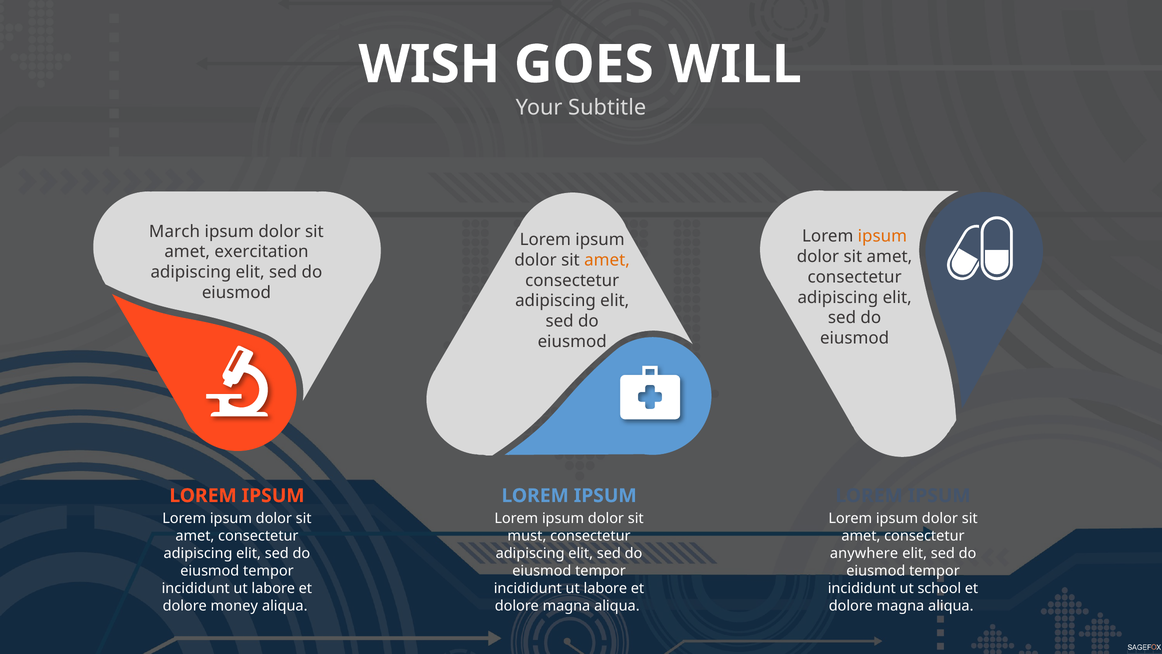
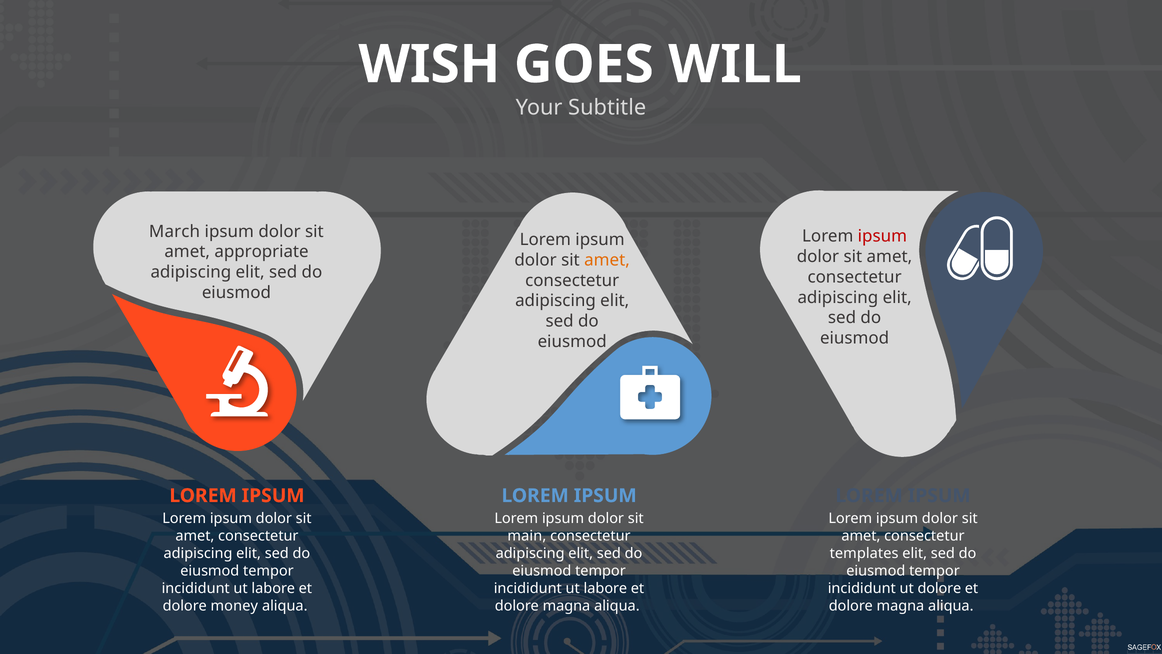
ipsum at (882, 236) colour: orange -> red
exercitation: exercitation -> appropriate
must: must -> main
anywhere: anywhere -> templates
ut school: school -> dolore
